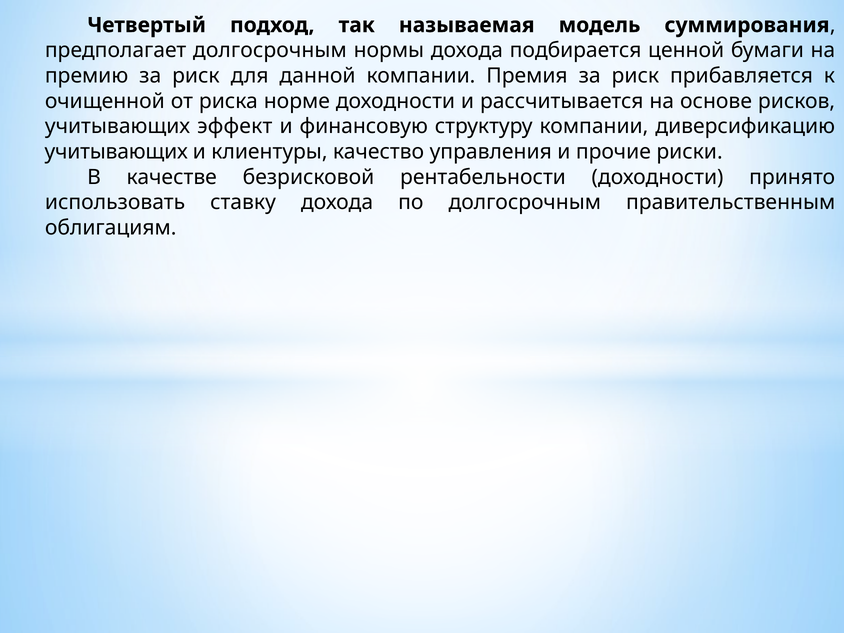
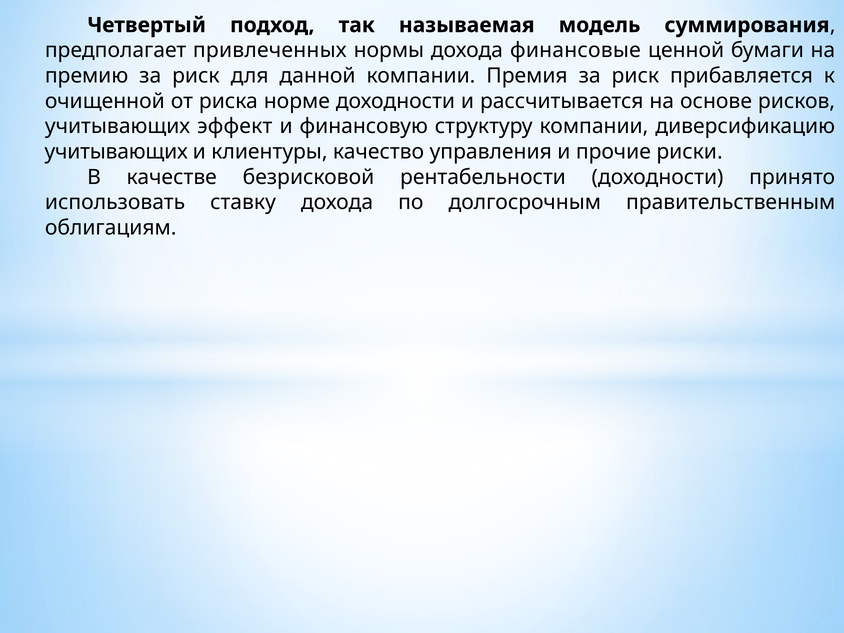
предполагает долгосрочным: долгосрочным -> привлеченных
подбирается: подбирается -> финансовые
